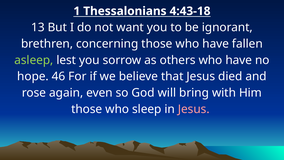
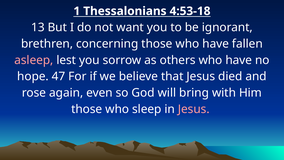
4:43-18: 4:43-18 -> 4:53-18
asleep colour: light green -> pink
46: 46 -> 47
